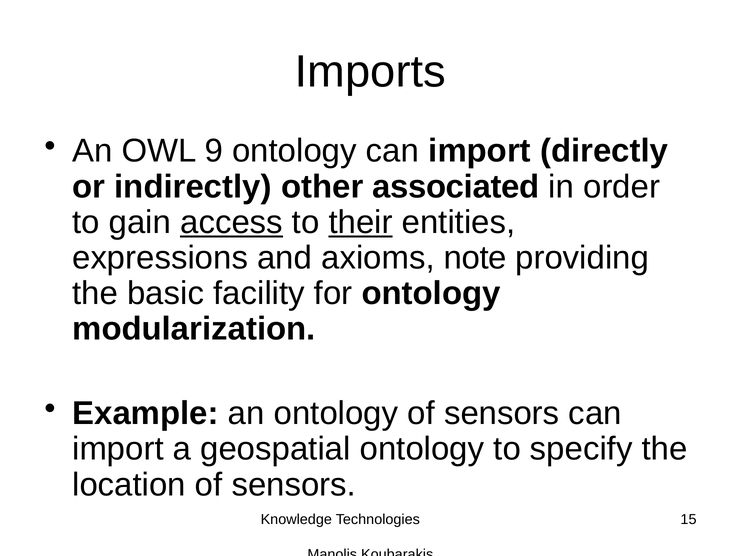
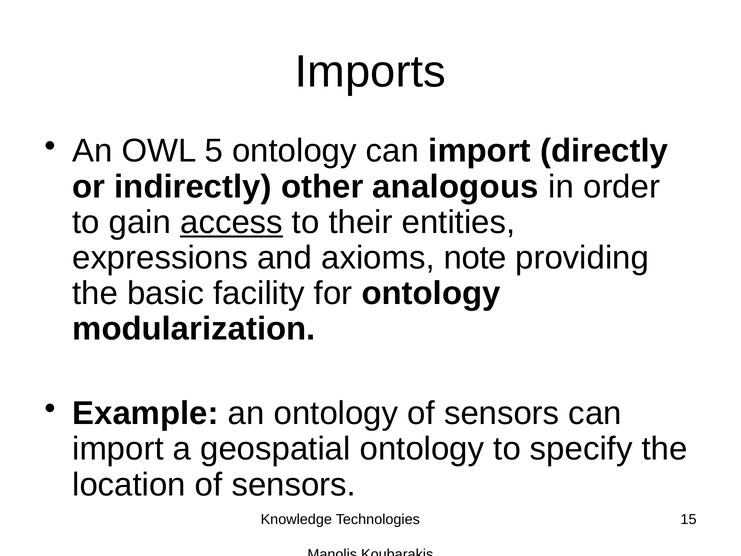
9: 9 -> 5
associated: associated -> analogous
their underline: present -> none
